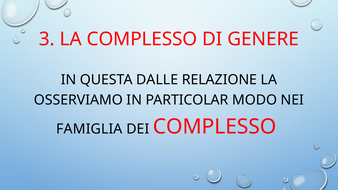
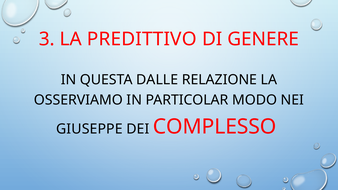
LA COMPLESSO: COMPLESSO -> PREDITTIVO
FAMIGLIA: FAMIGLIA -> GIUSEPPE
